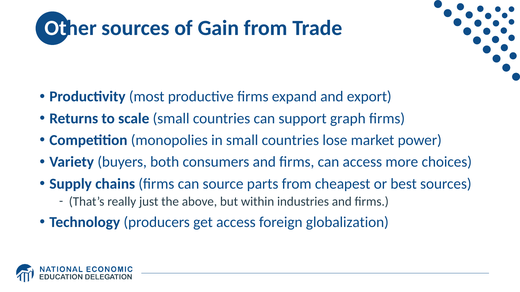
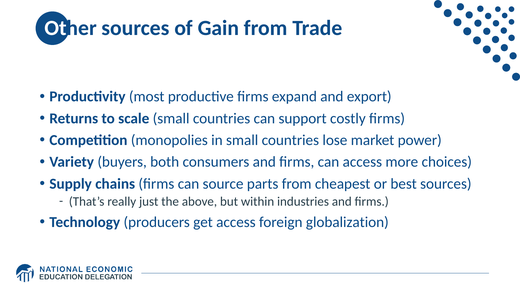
graph: graph -> costly
